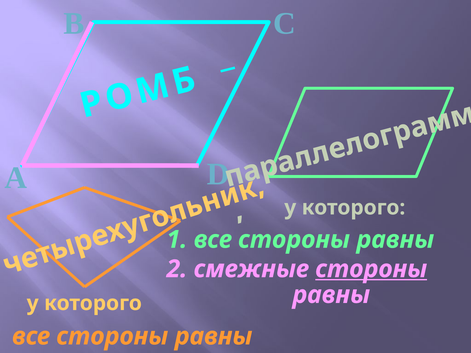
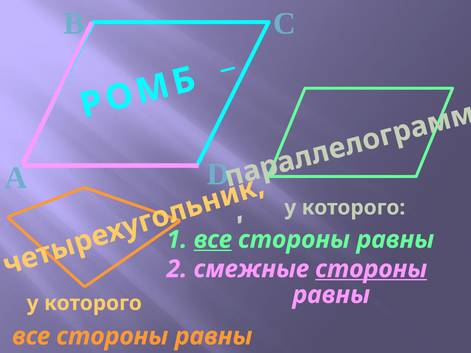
все at (213, 240) underline: none -> present
